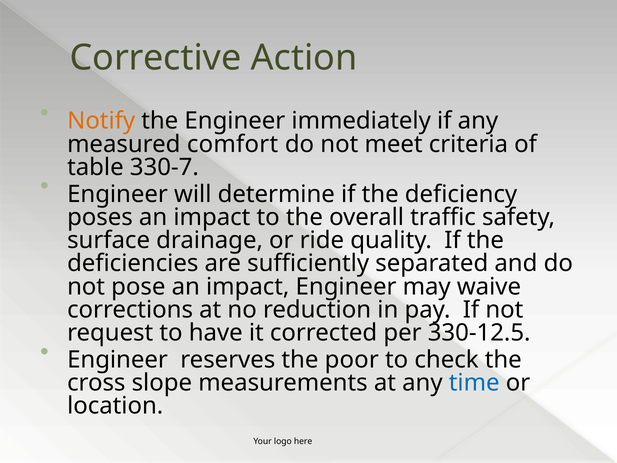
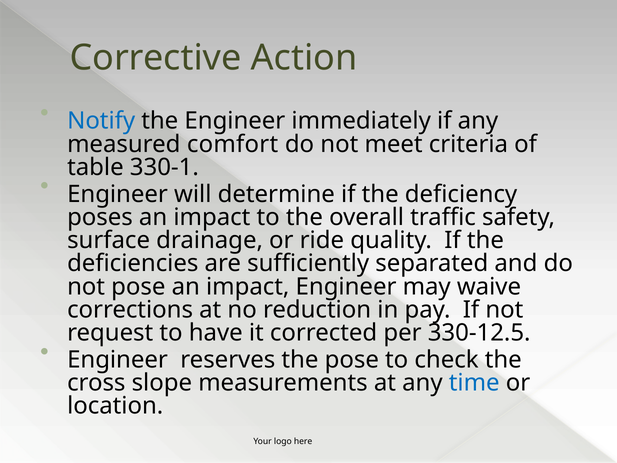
Notify colour: orange -> blue
330-7: 330-7 -> 330-1
the poor: poor -> pose
